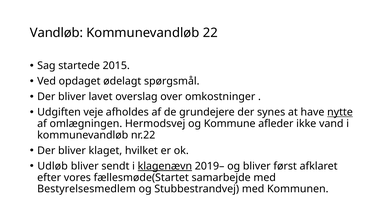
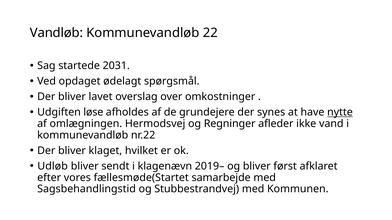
2015: 2015 -> 2031
veje: veje -> løse
Kommune: Kommune -> Regninger
klagenævn underline: present -> none
Bestyrelsesmedlem: Bestyrelsesmedlem -> Sagsbehandlingstid
